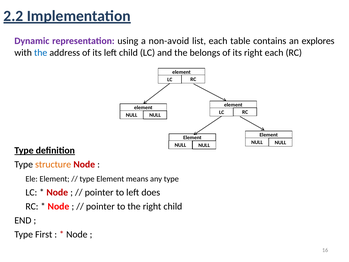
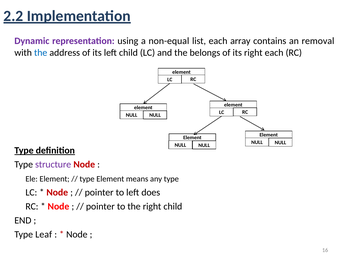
non-avoid: non-avoid -> non-equal
table: table -> array
explores: explores -> removal
structure colour: orange -> purple
First: First -> Leaf
